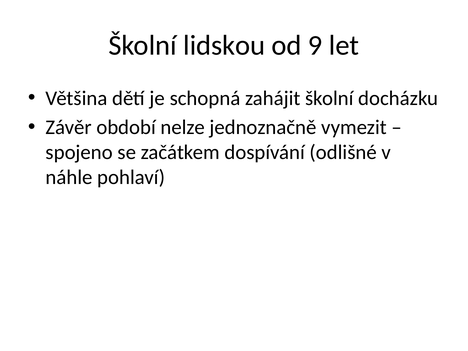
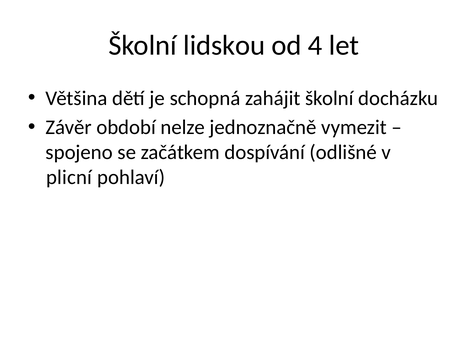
9: 9 -> 4
náhle: náhle -> plicní
